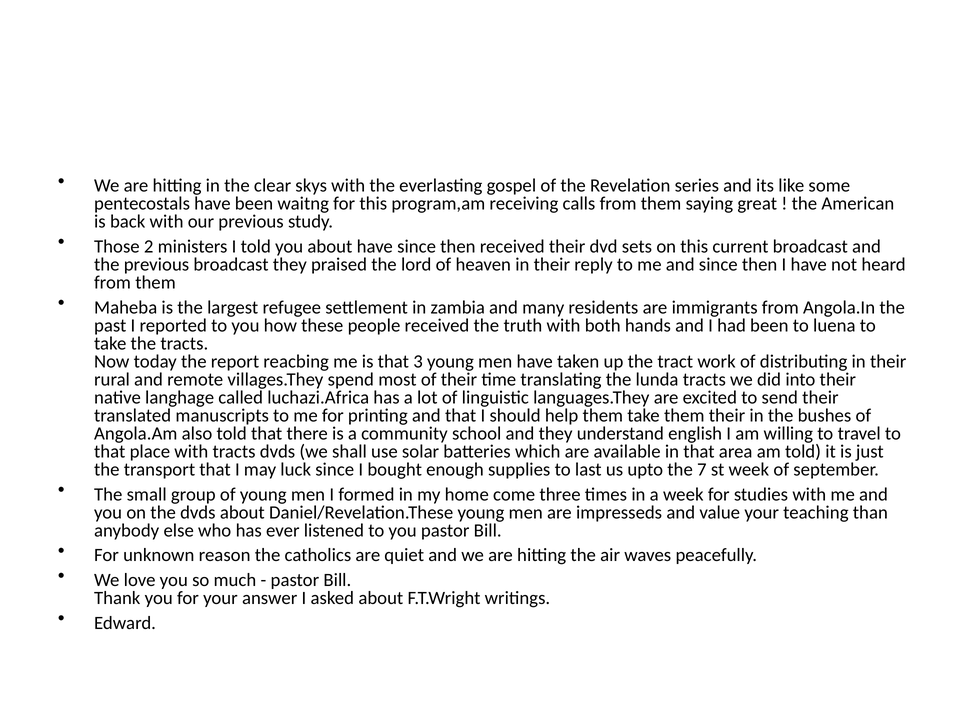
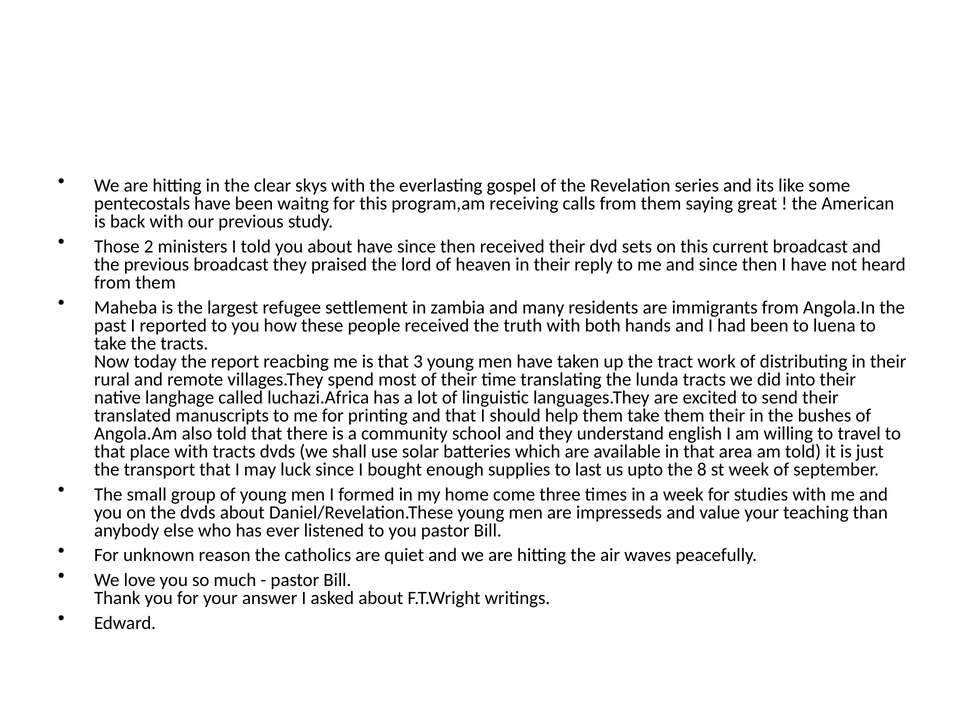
7: 7 -> 8
